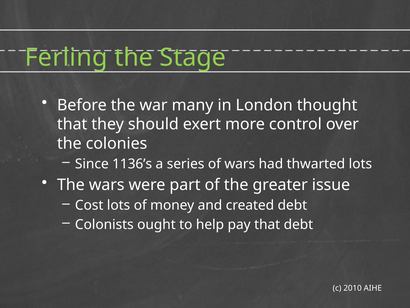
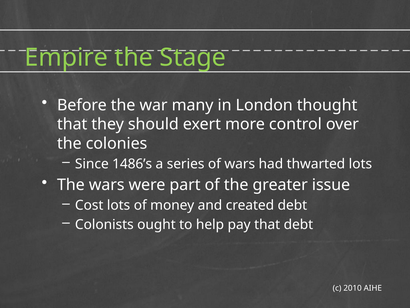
Ferling: Ferling -> Empire
1136’s: 1136’s -> 1486’s
